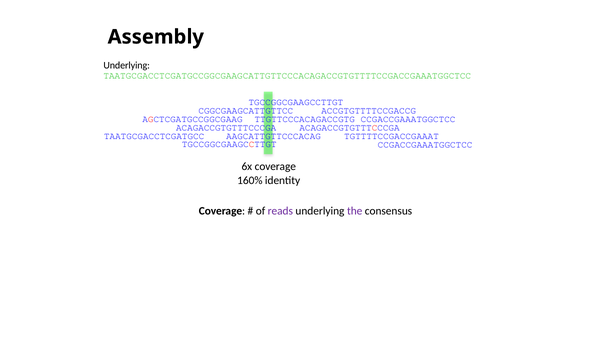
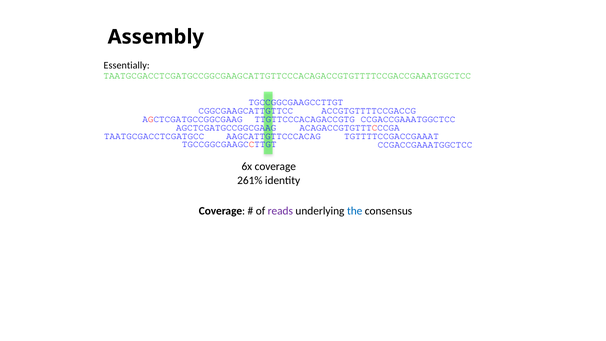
Underlying at (127, 65): Underlying -> Essentially
ACAGACCGTGTTTCCCGA at (226, 128): ACAGACCGTGTTTCCCGA -> AGCTCGATGCCGGCGAAG
160%: 160% -> 261%
the colour: purple -> blue
